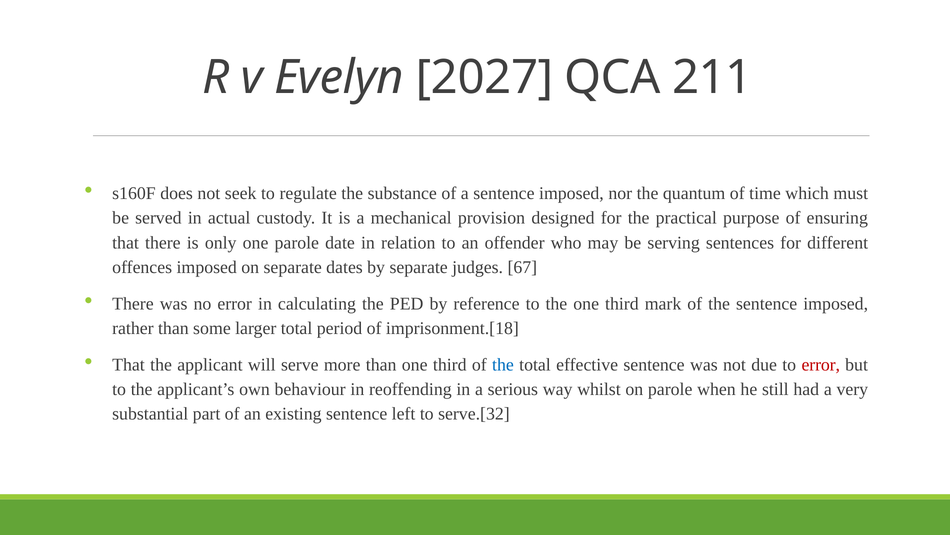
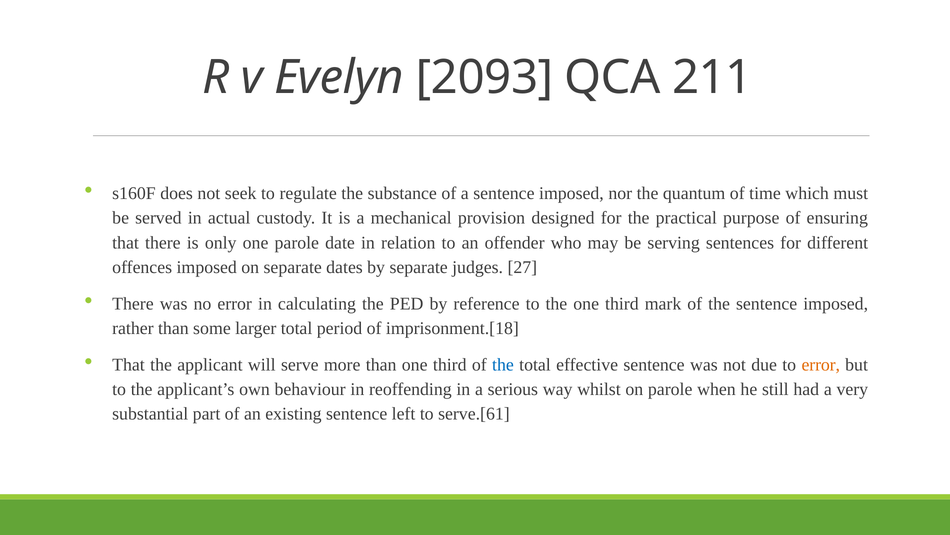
2027: 2027 -> 2093
67: 67 -> 27
error at (821, 364) colour: red -> orange
serve.[32: serve.[32 -> serve.[61
